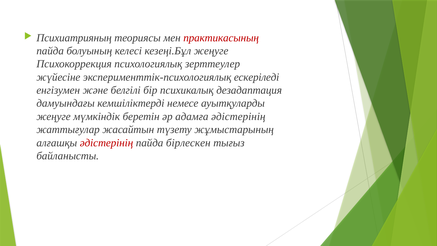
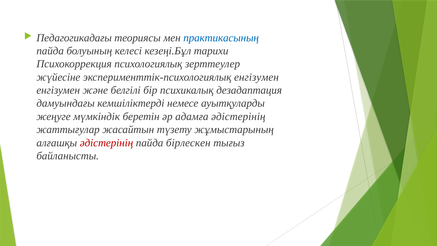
Психиатрияның: Психиатрияның -> Педагогикадағы
практикасының colour: red -> blue
кезеңі.Бұл жеңуге: жеңуге -> тарихи
эксперименттік-психологиялық ескеріледі: ескеріледі -> енгізумен
